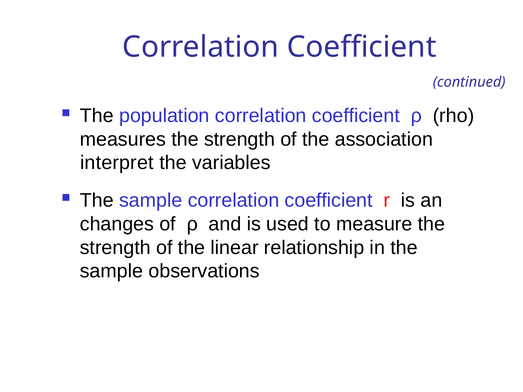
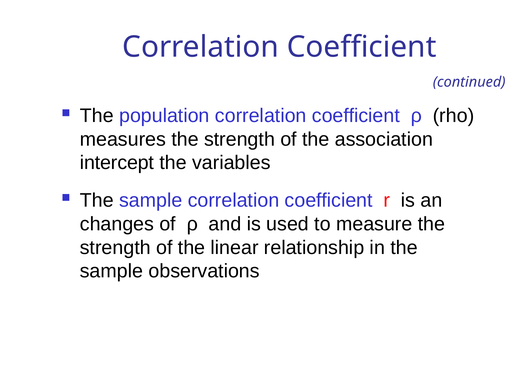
interpret: interpret -> intercept
